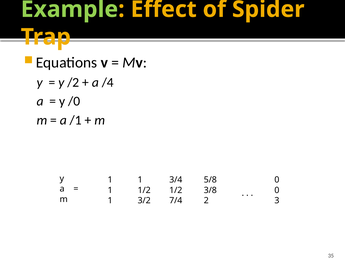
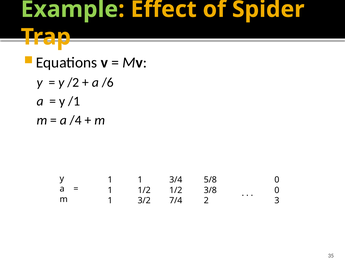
/4: /4 -> /6
/0: /0 -> /1
/1: /1 -> /4
